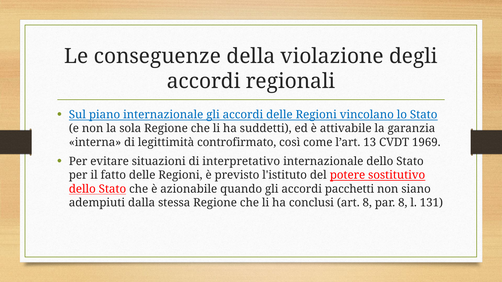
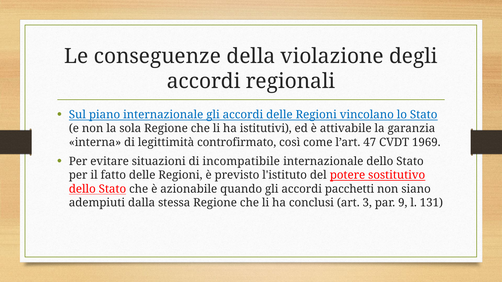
suddetti: suddetti -> istitutivi
13: 13 -> 47
interpretativo: interpretativo -> incompatibile
art 8: 8 -> 3
par 8: 8 -> 9
